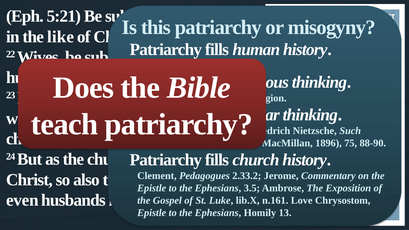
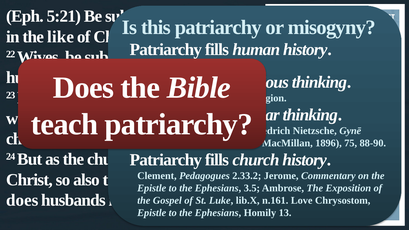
Such: Such -> Gynē
even at (22, 200): even -> does
